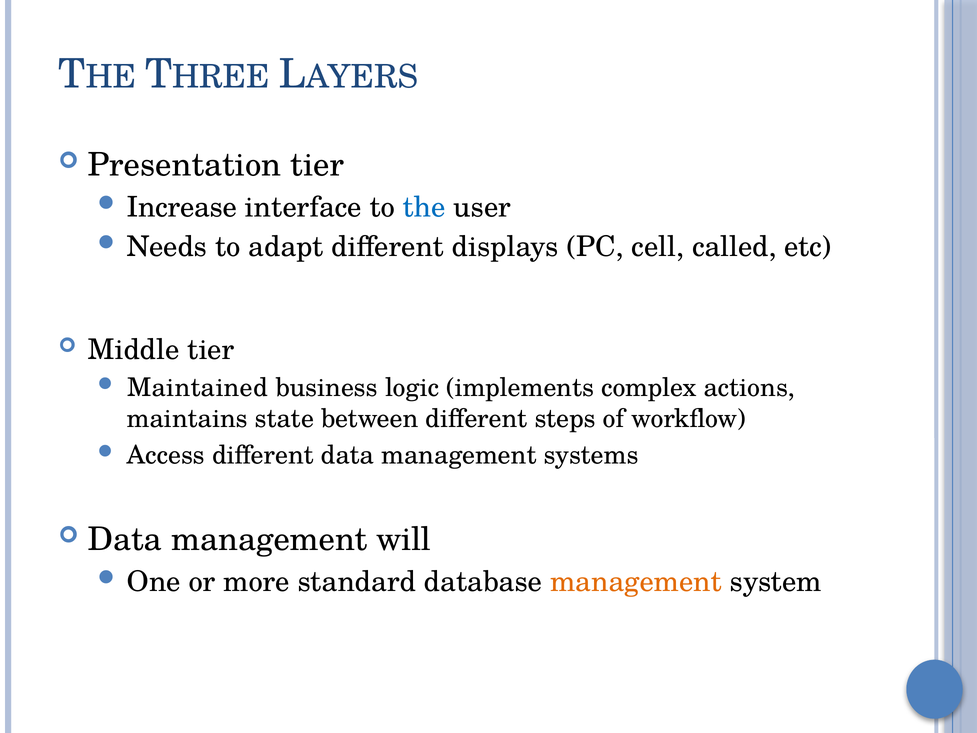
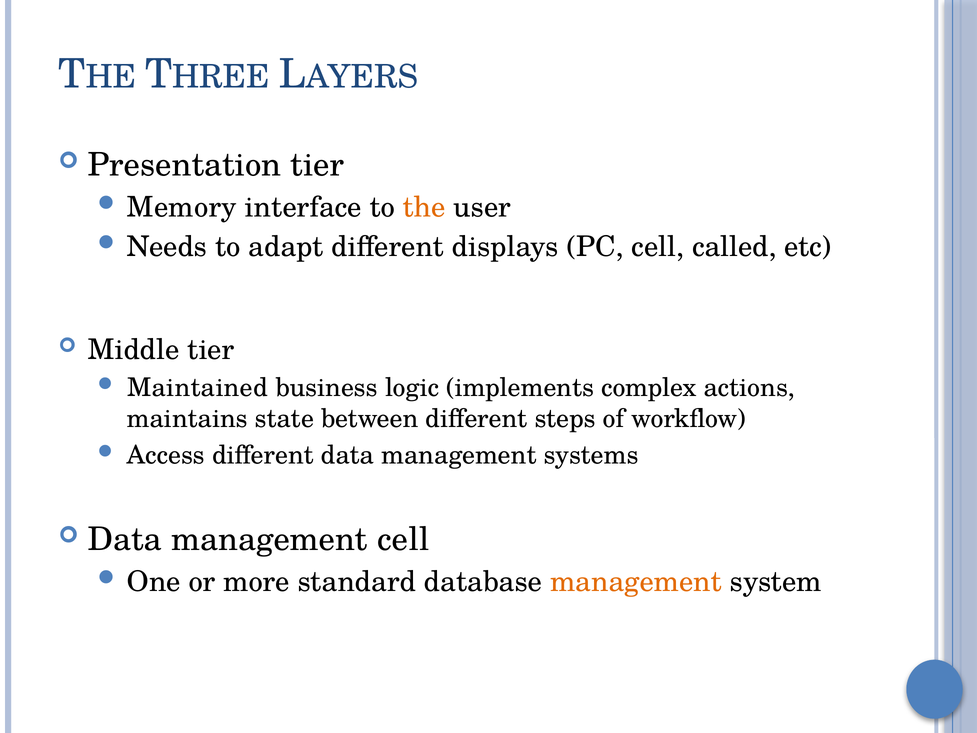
Increase: Increase -> Memory
the colour: blue -> orange
management will: will -> cell
